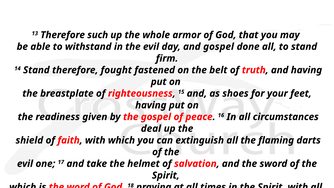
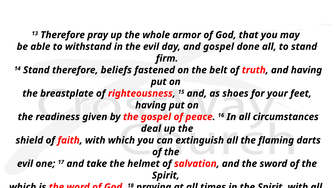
such: such -> pray
fought: fought -> beliefs
